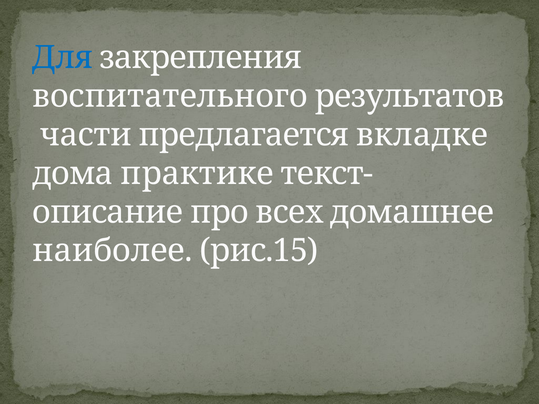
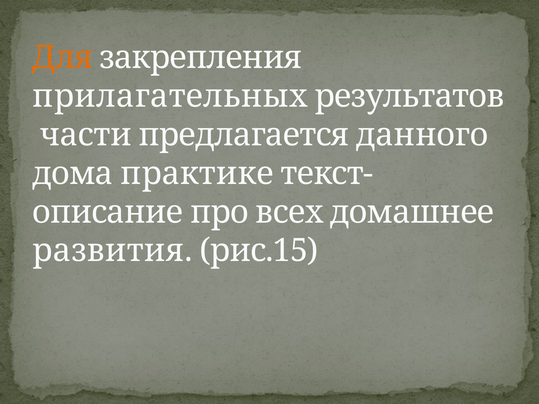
Для colour: blue -> orange
воспитательного: воспитательного -> прилагательных
вкладке: вкладке -> данного
наиболее: наиболее -> развития
